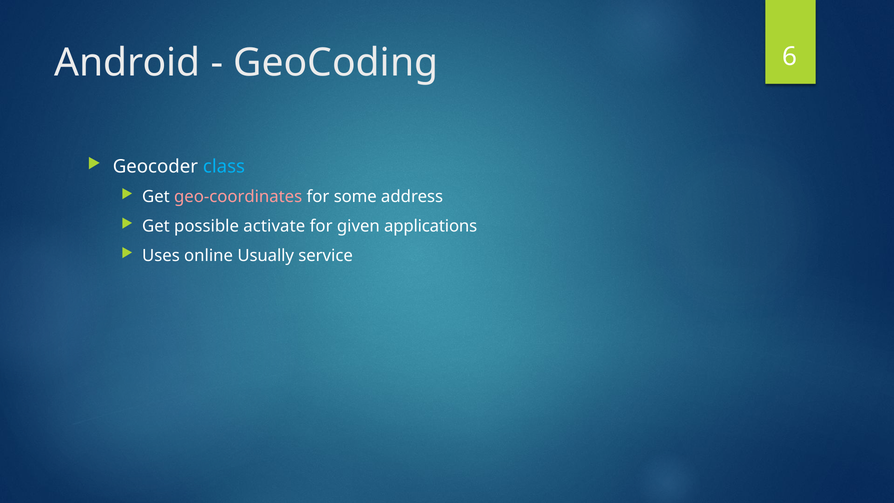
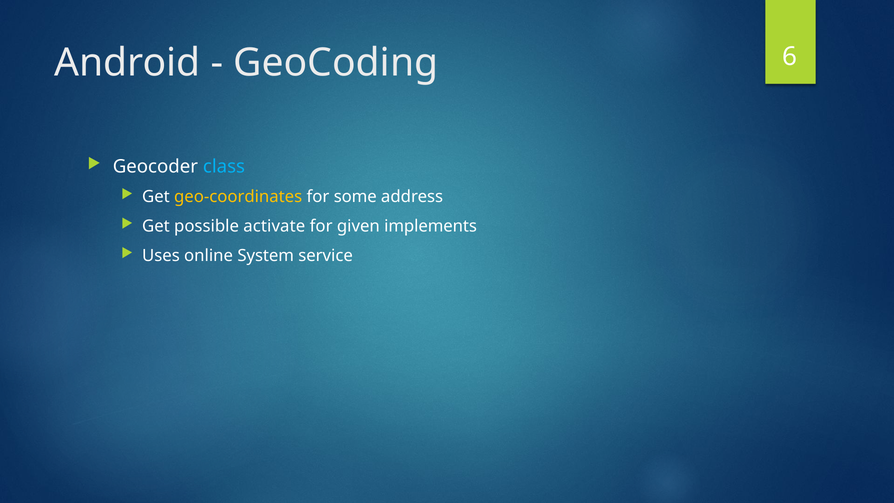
geo-coordinates colour: pink -> yellow
applications: applications -> implements
Usually: Usually -> System
